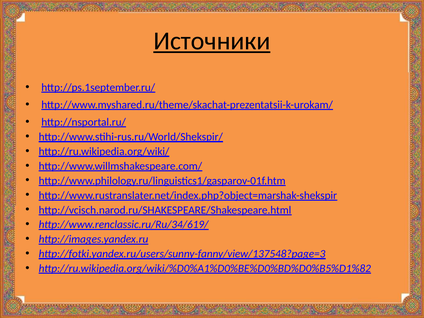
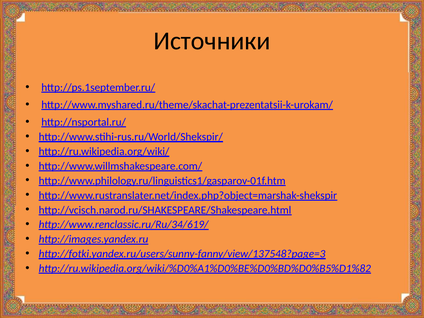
Источники underline: present -> none
